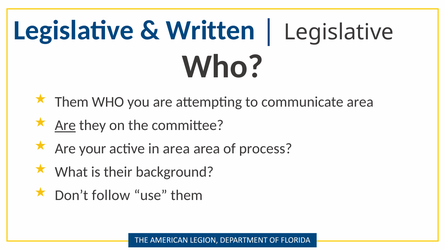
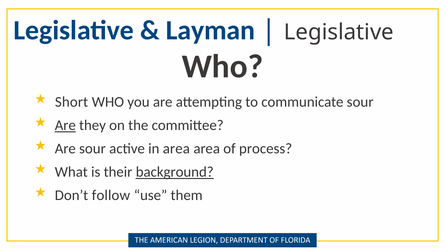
Written: Written -> Layman
Them at (72, 102): Them -> Short
communicate area: area -> sour
Are your: your -> sour
background underline: none -> present
